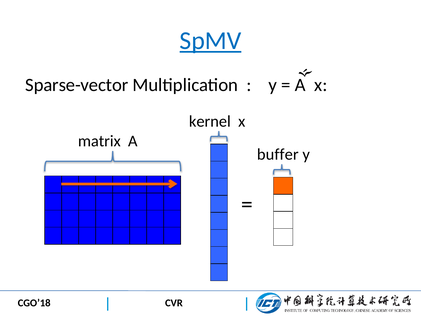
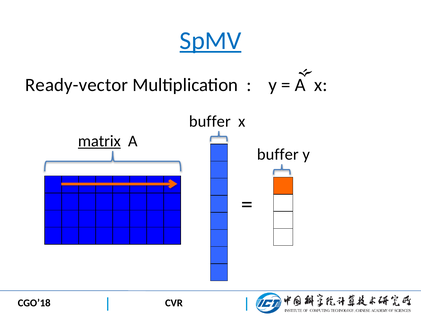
Sparse-vector: Sparse-vector -> Ready-vector
kernel at (210, 121): kernel -> buffer
matrix underline: none -> present
